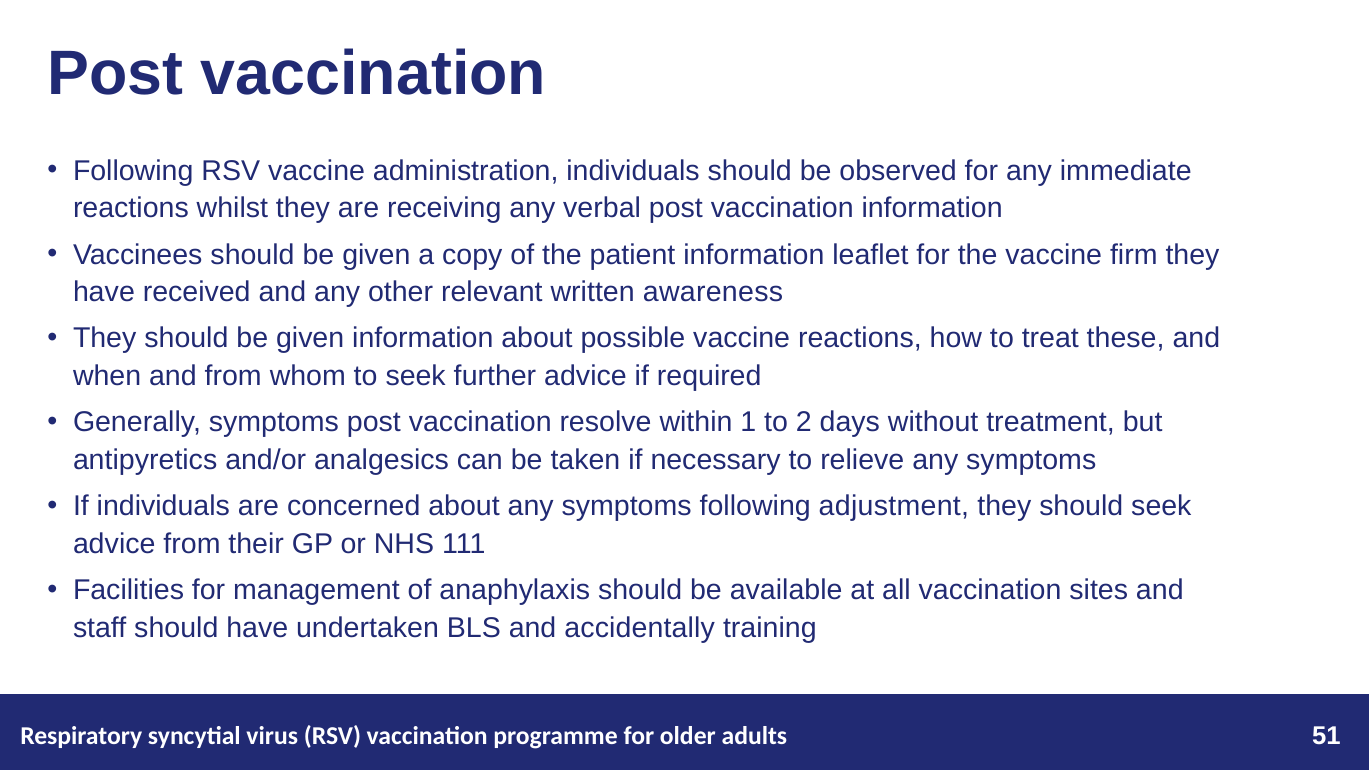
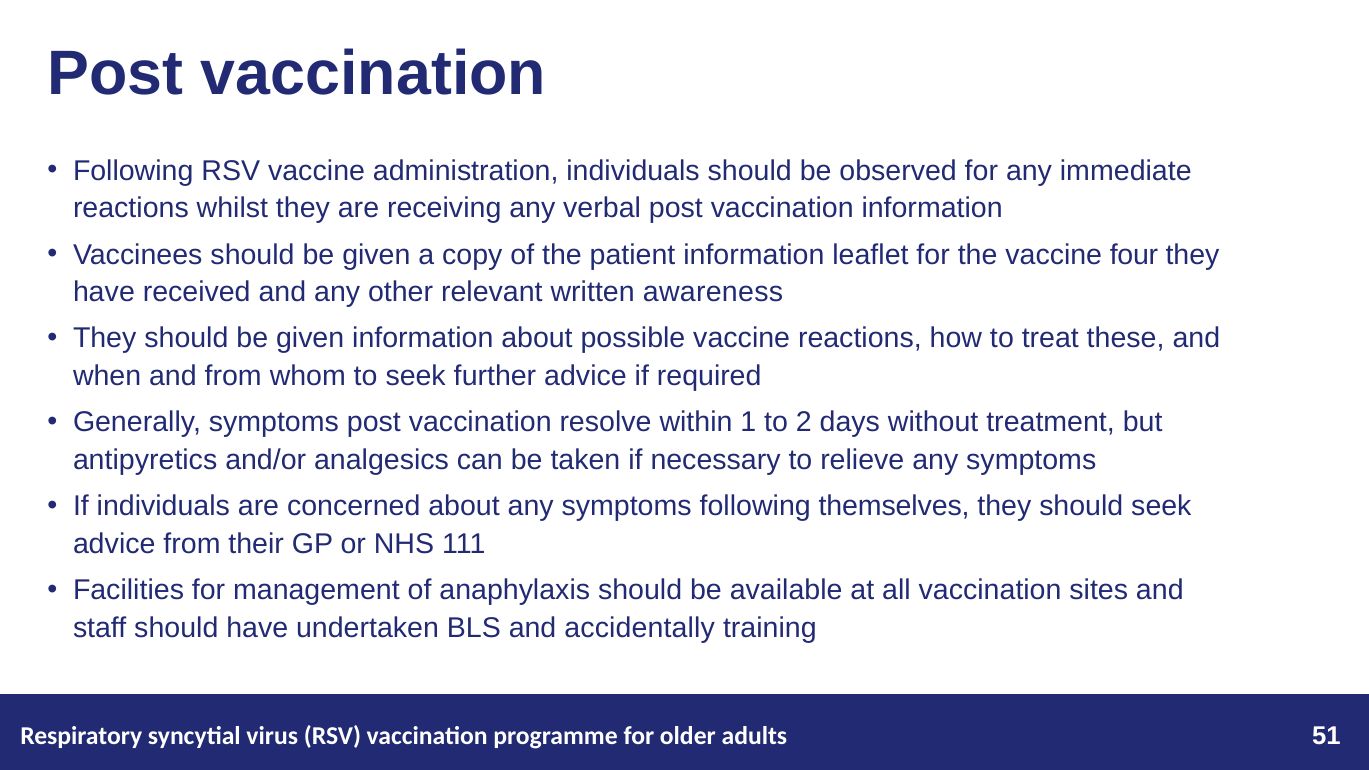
firm: firm -> four
adjustment: adjustment -> themselves
